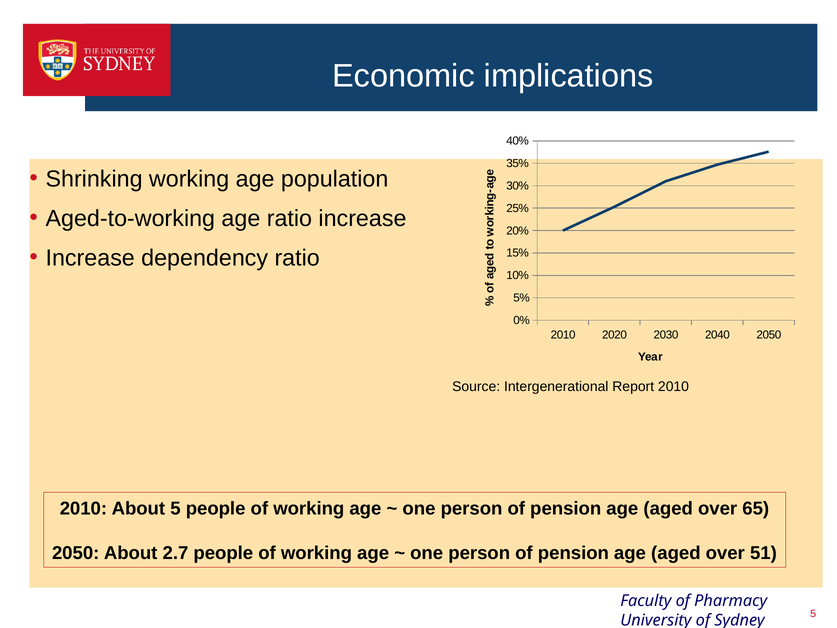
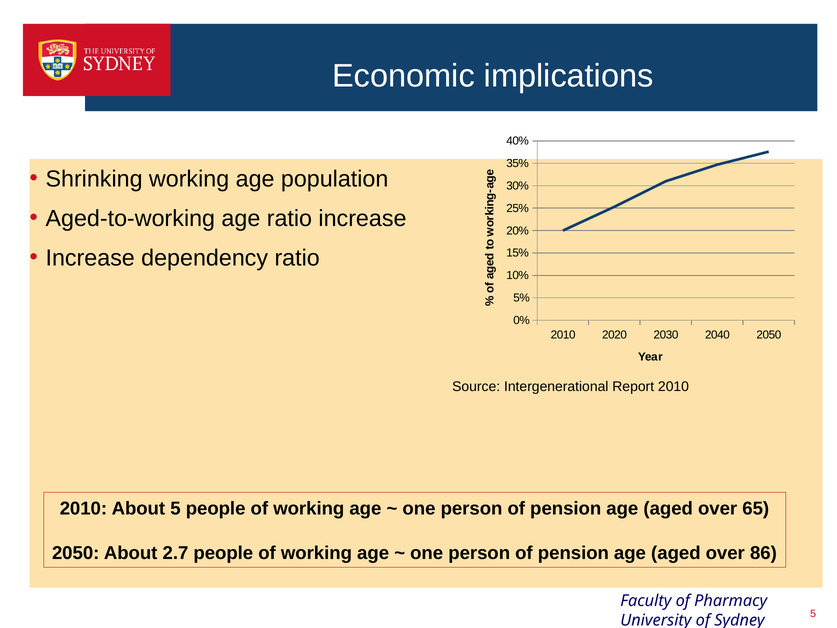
51: 51 -> 86
